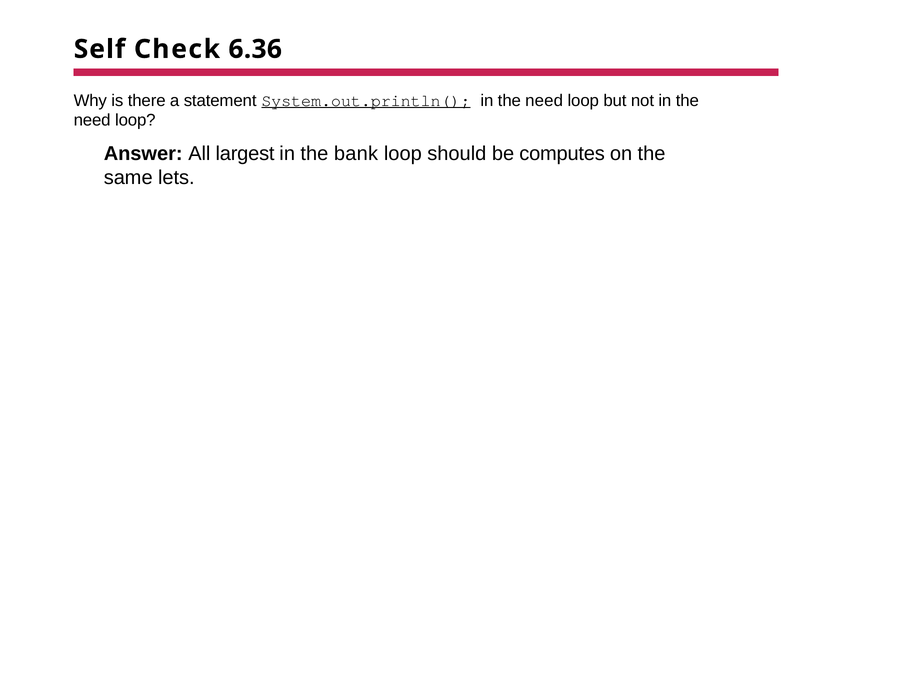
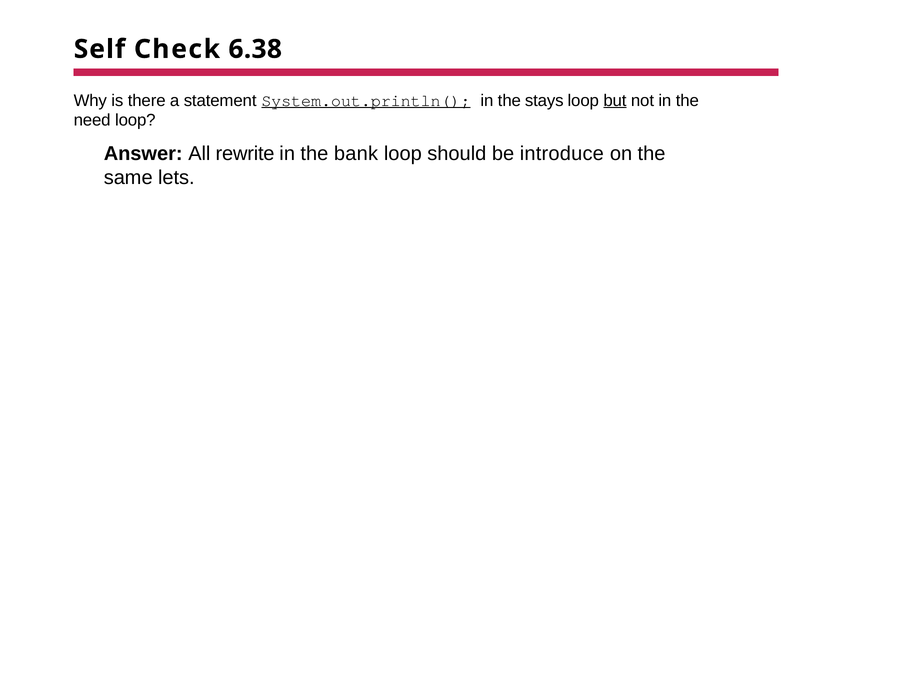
6.36: 6.36 -> 6.38
need at (544, 100): need -> stays
but underline: none -> present
largest: largest -> rewrite
computes: computes -> introduce
